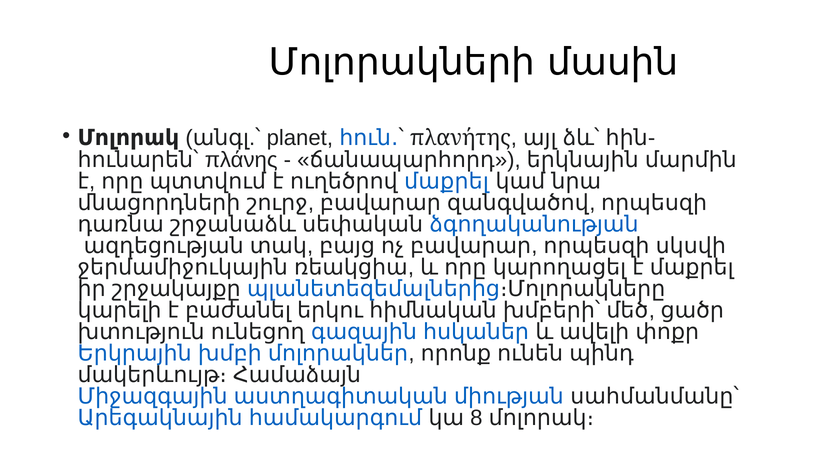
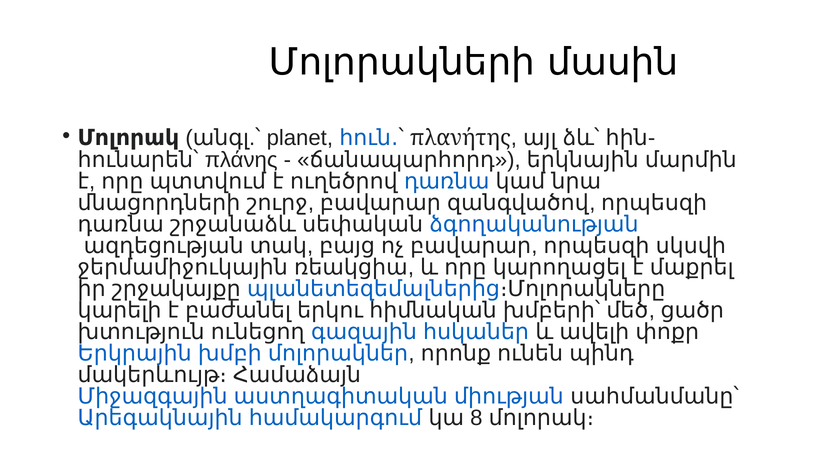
ուղեծրով մաքրել: մաքրել -> դառնա
